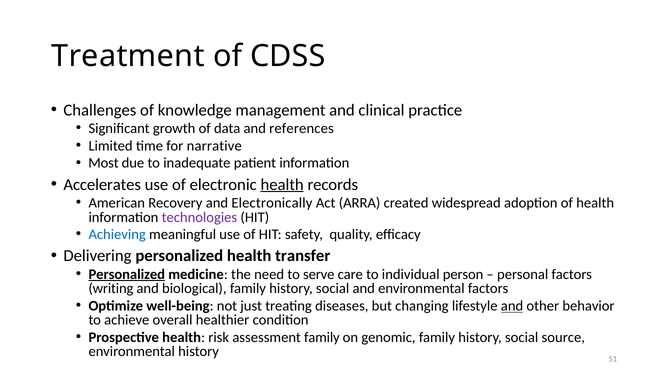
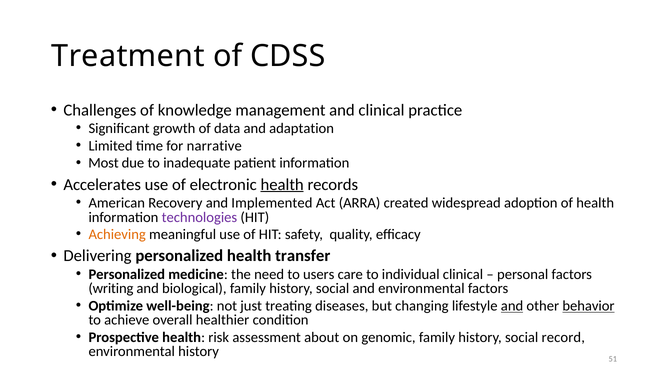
references: references -> adaptation
Electronically: Electronically -> Implemented
Achieving colour: blue -> orange
Personalized at (127, 274) underline: present -> none
serve: serve -> users
individual person: person -> clinical
behavior underline: none -> present
assessment family: family -> about
source: source -> record
